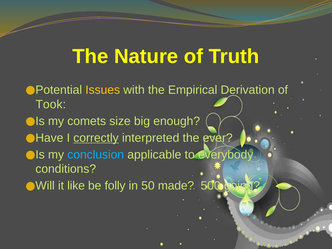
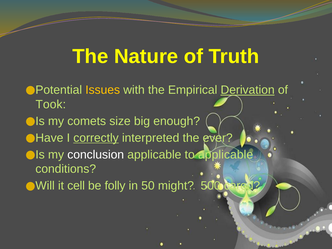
Derivation underline: none -> present
conclusion colour: light blue -> white
to everybody: everybody -> applicable
like: like -> cell
made: made -> might
going: going -> cared
